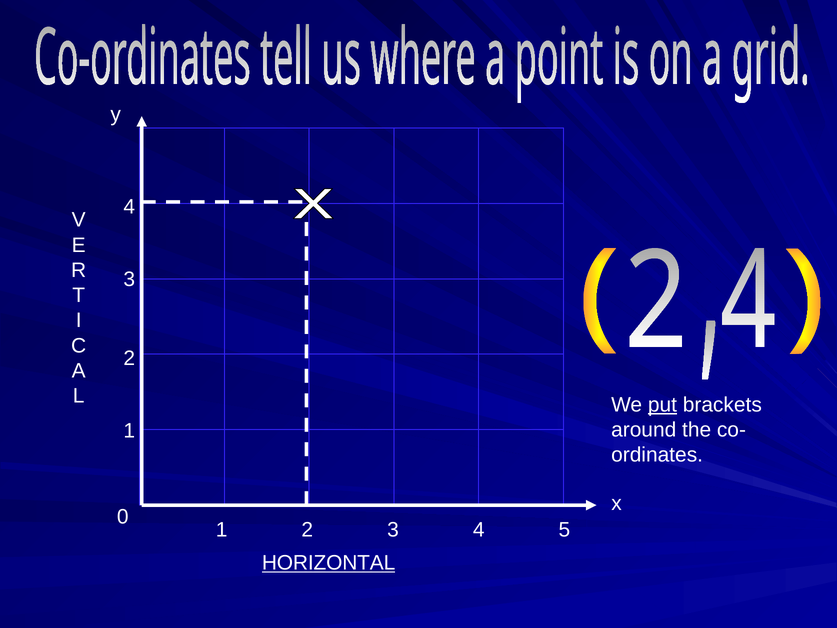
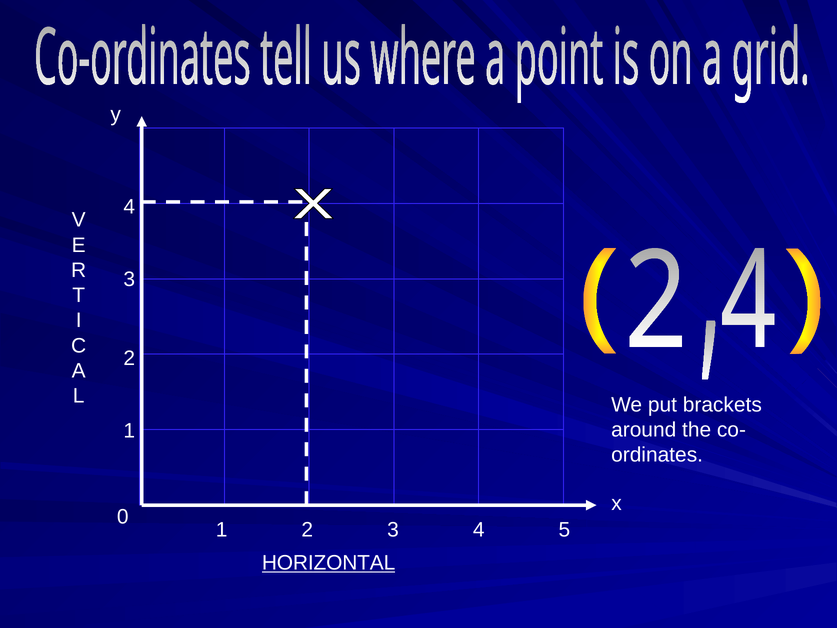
put underline: present -> none
